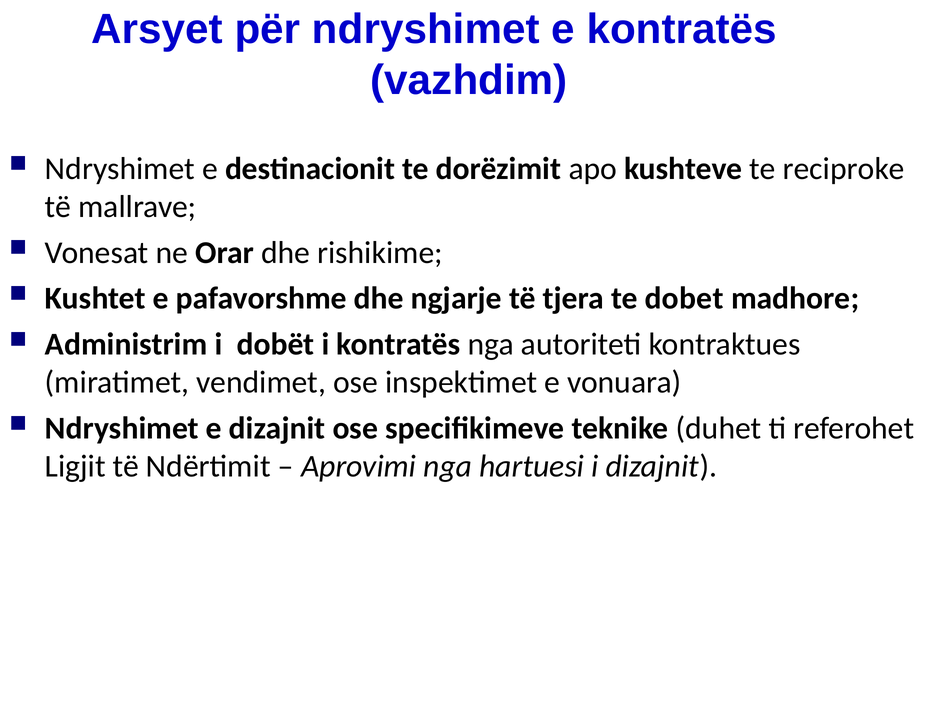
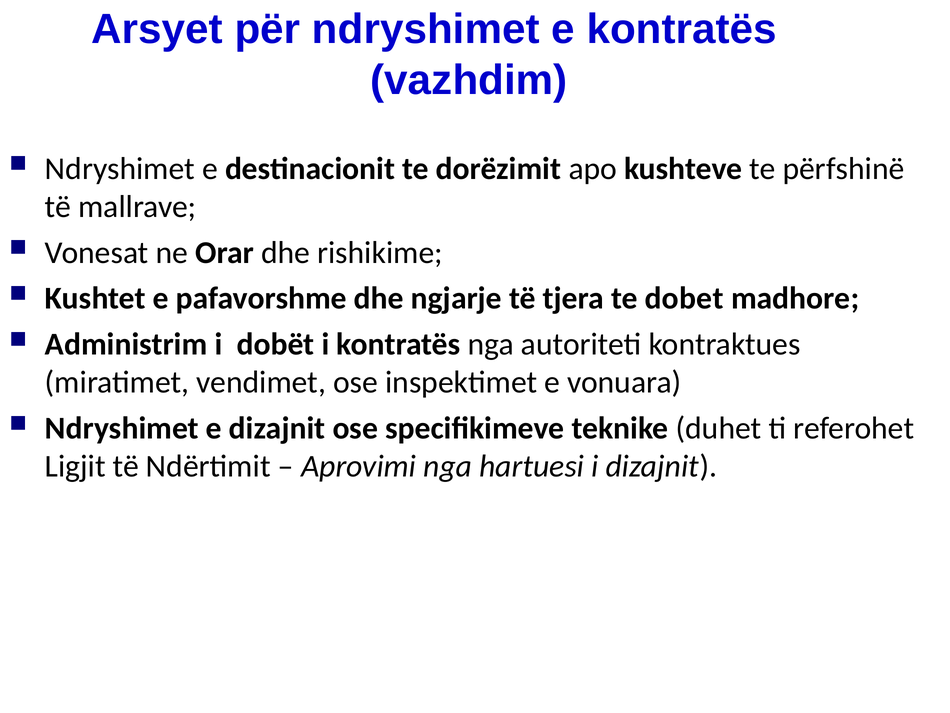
reciproke: reciproke -> përfshinë
